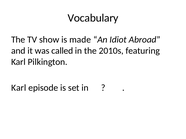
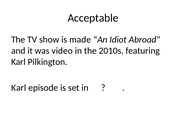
Vocabulary: Vocabulary -> Acceptable
called: called -> video
